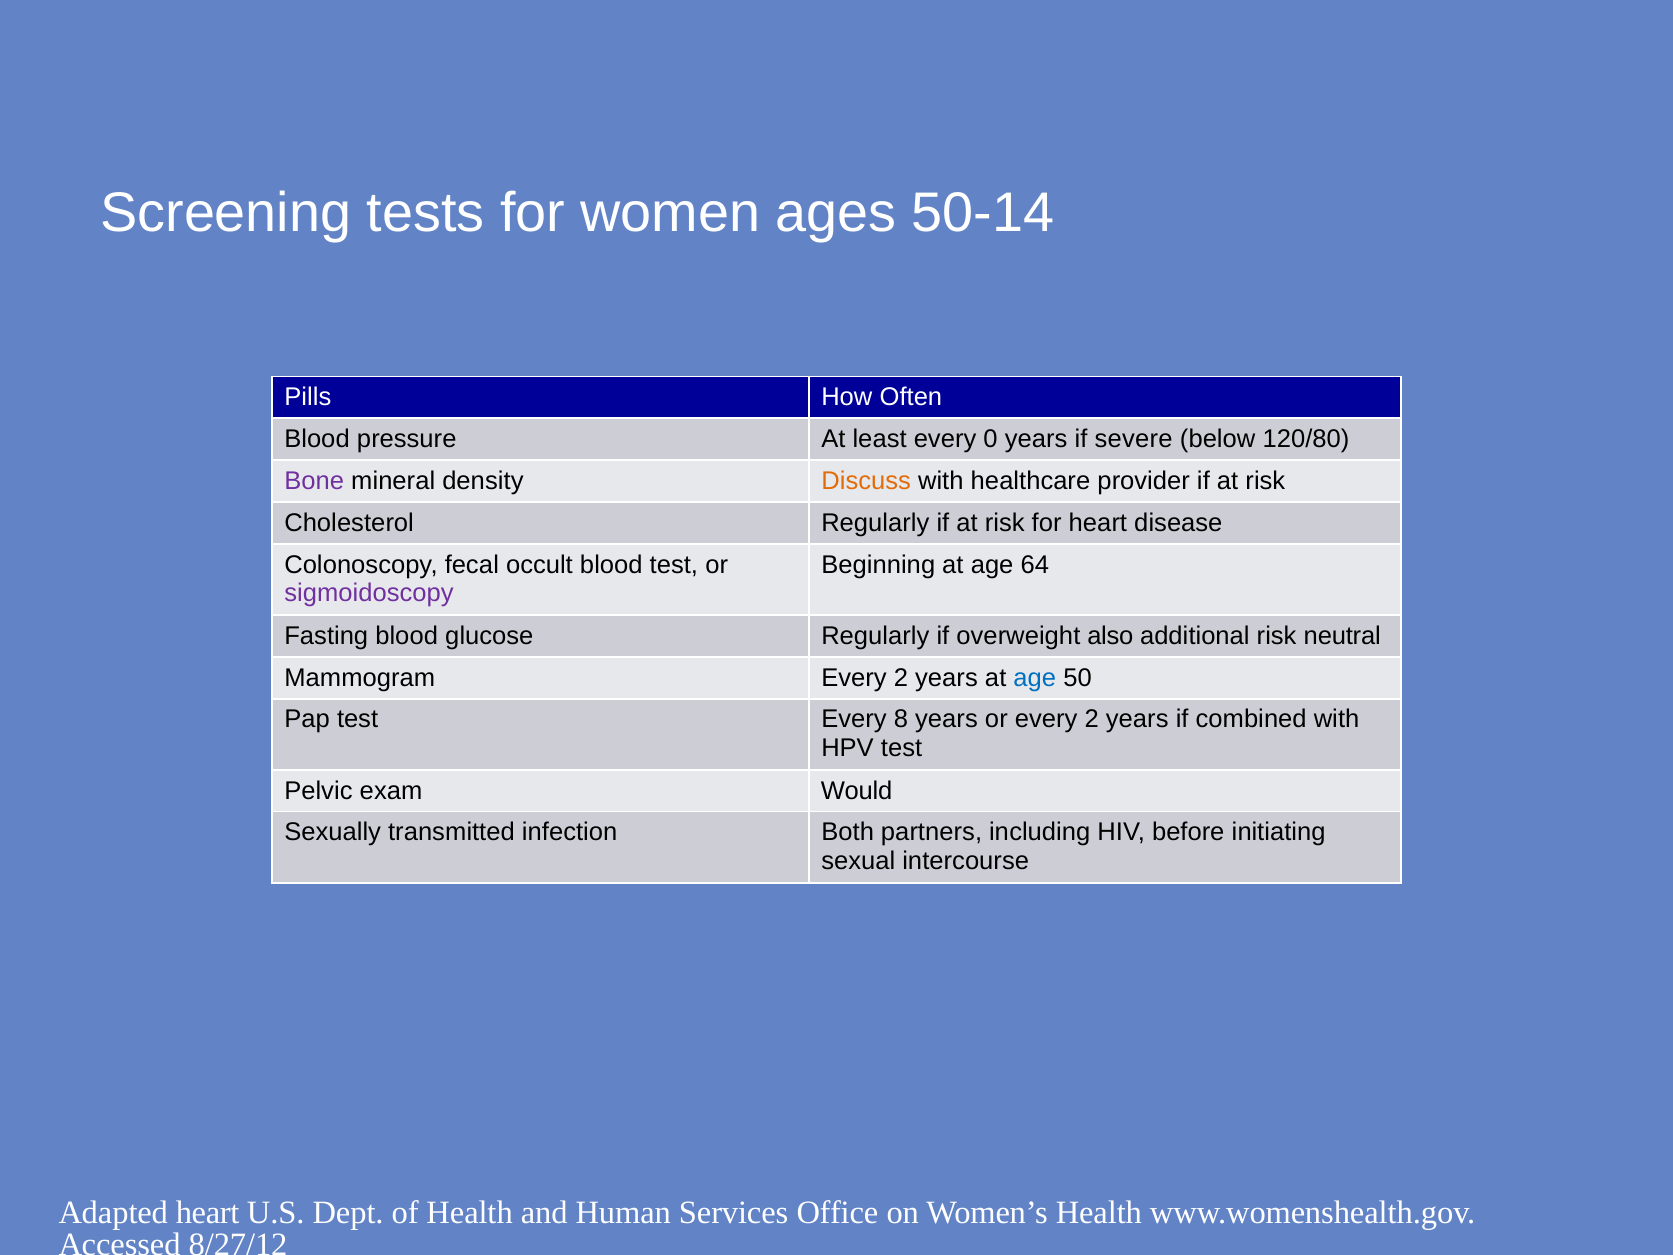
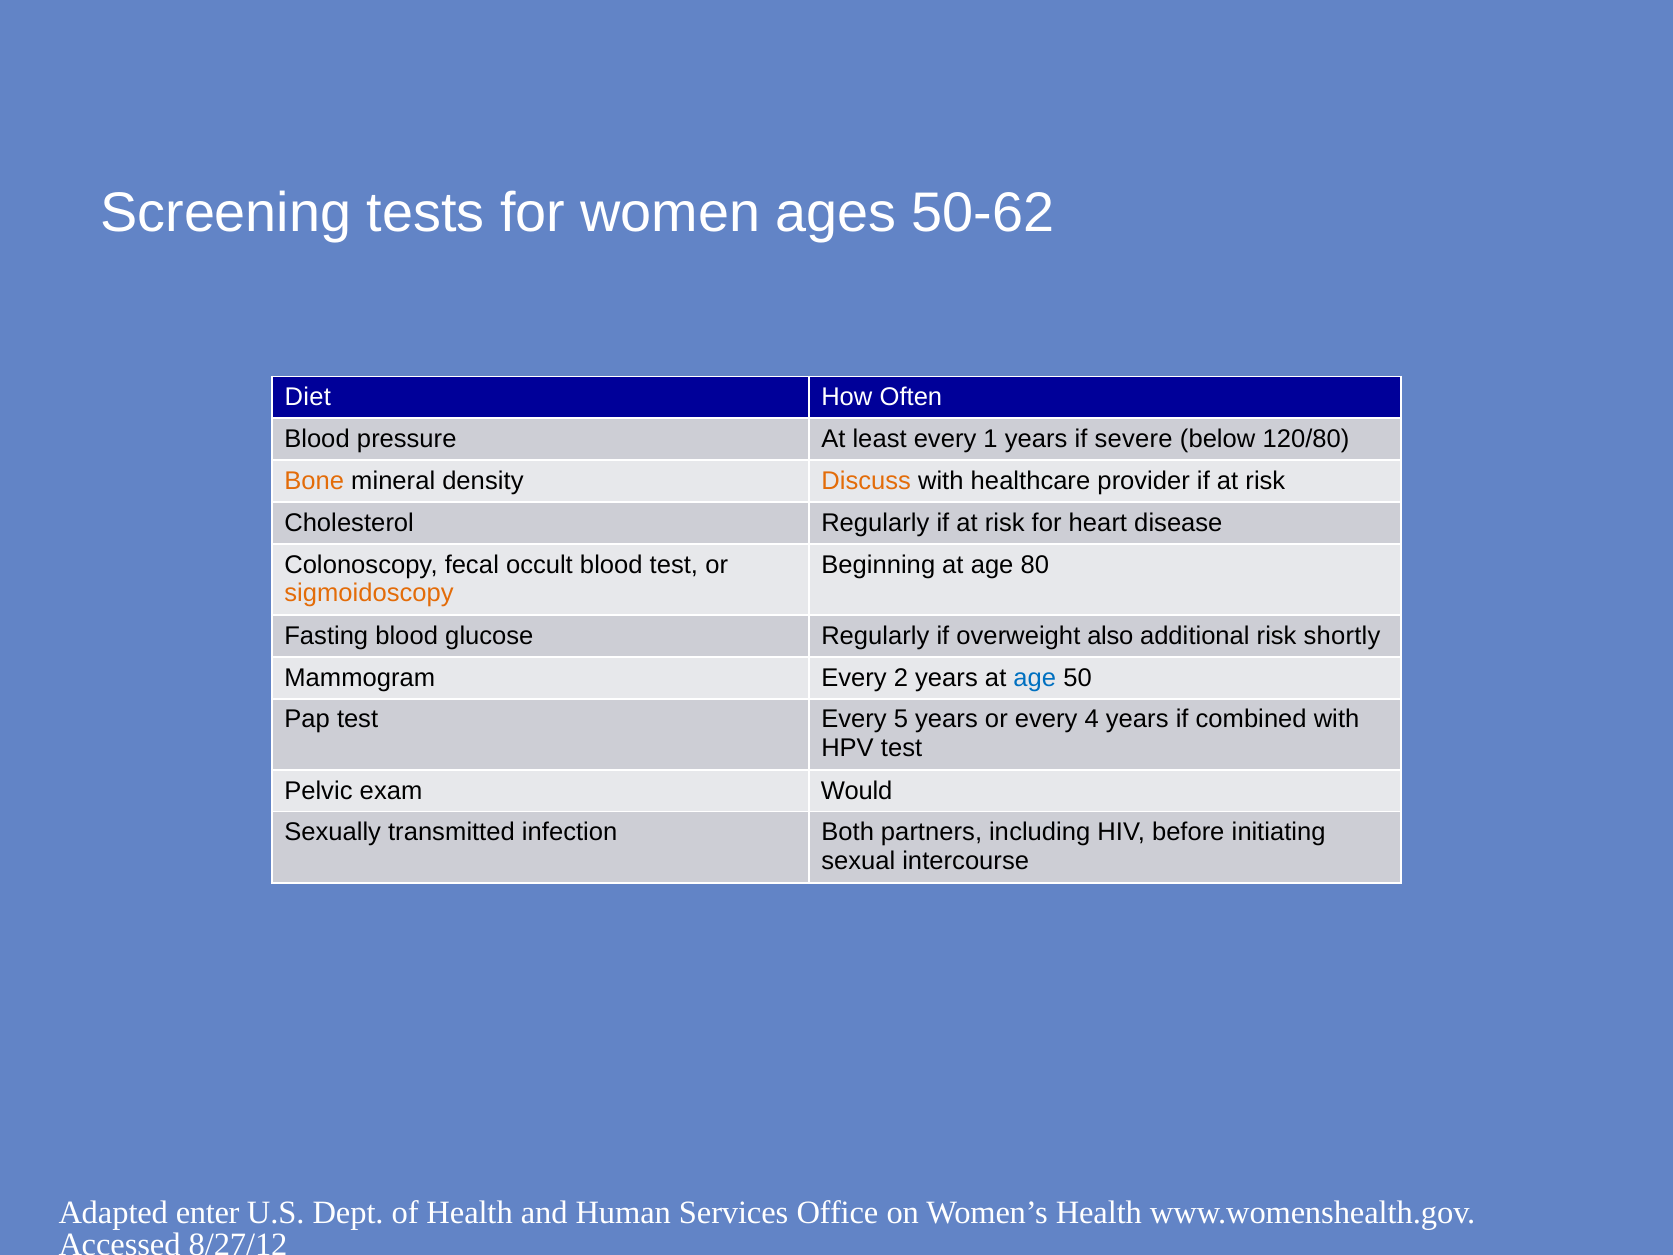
50-14: 50-14 -> 50-62
Pills: Pills -> Diet
0: 0 -> 1
Bone colour: purple -> orange
64: 64 -> 80
sigmoidoscopy colour: purple -> orange
neutral: neutral -> shortly
8: 8 -> 5
or every 2: 2 -> 4
Adapted heart: heart -> enter
